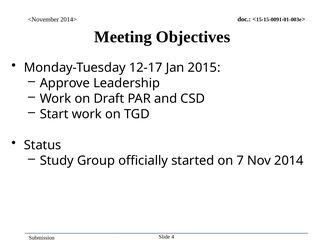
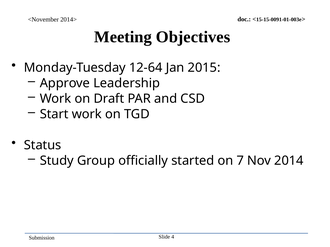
12-17: 12-17 -> 12-64
